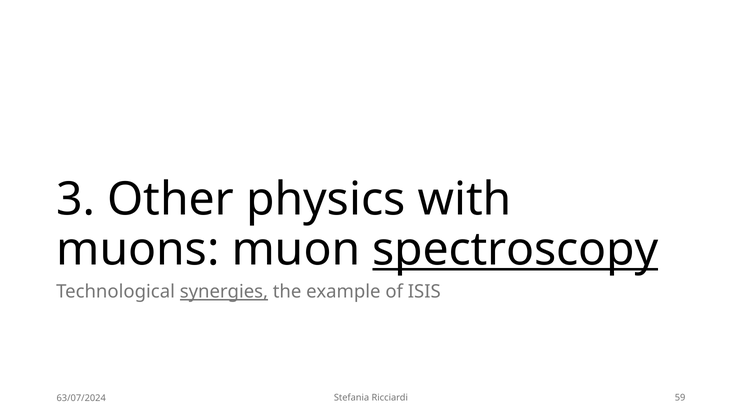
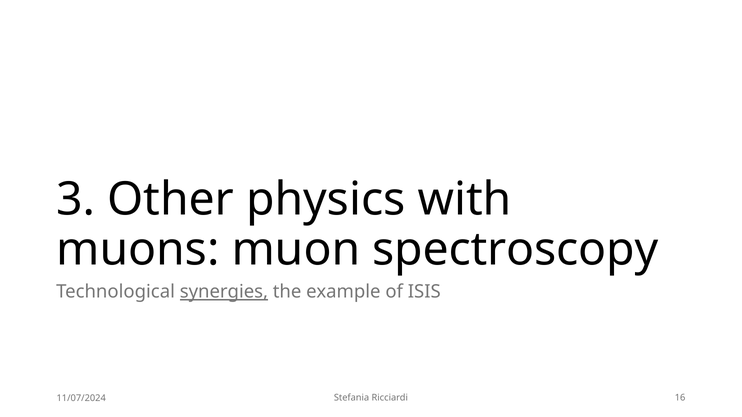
spectroscopy underline: present -> none
59: 59 -> 16
63/07/2024: 63/07/2024 -> 11/07/2024
